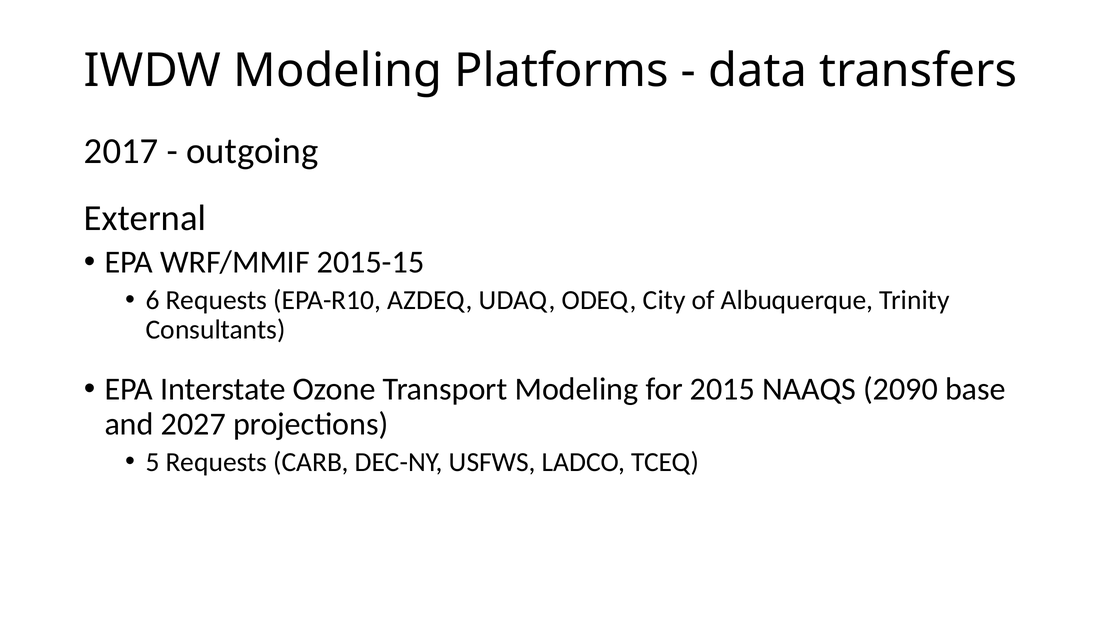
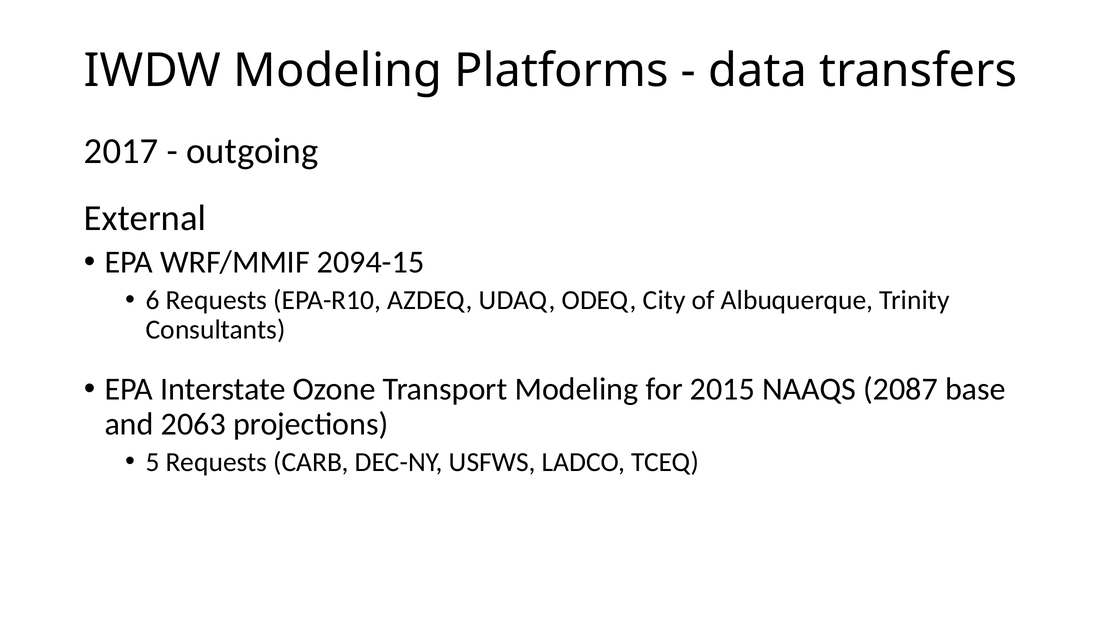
2015-15: 2015-15 -> 2094-15
2090: 2090 -> 2087
2027: 2027 -> 2063
